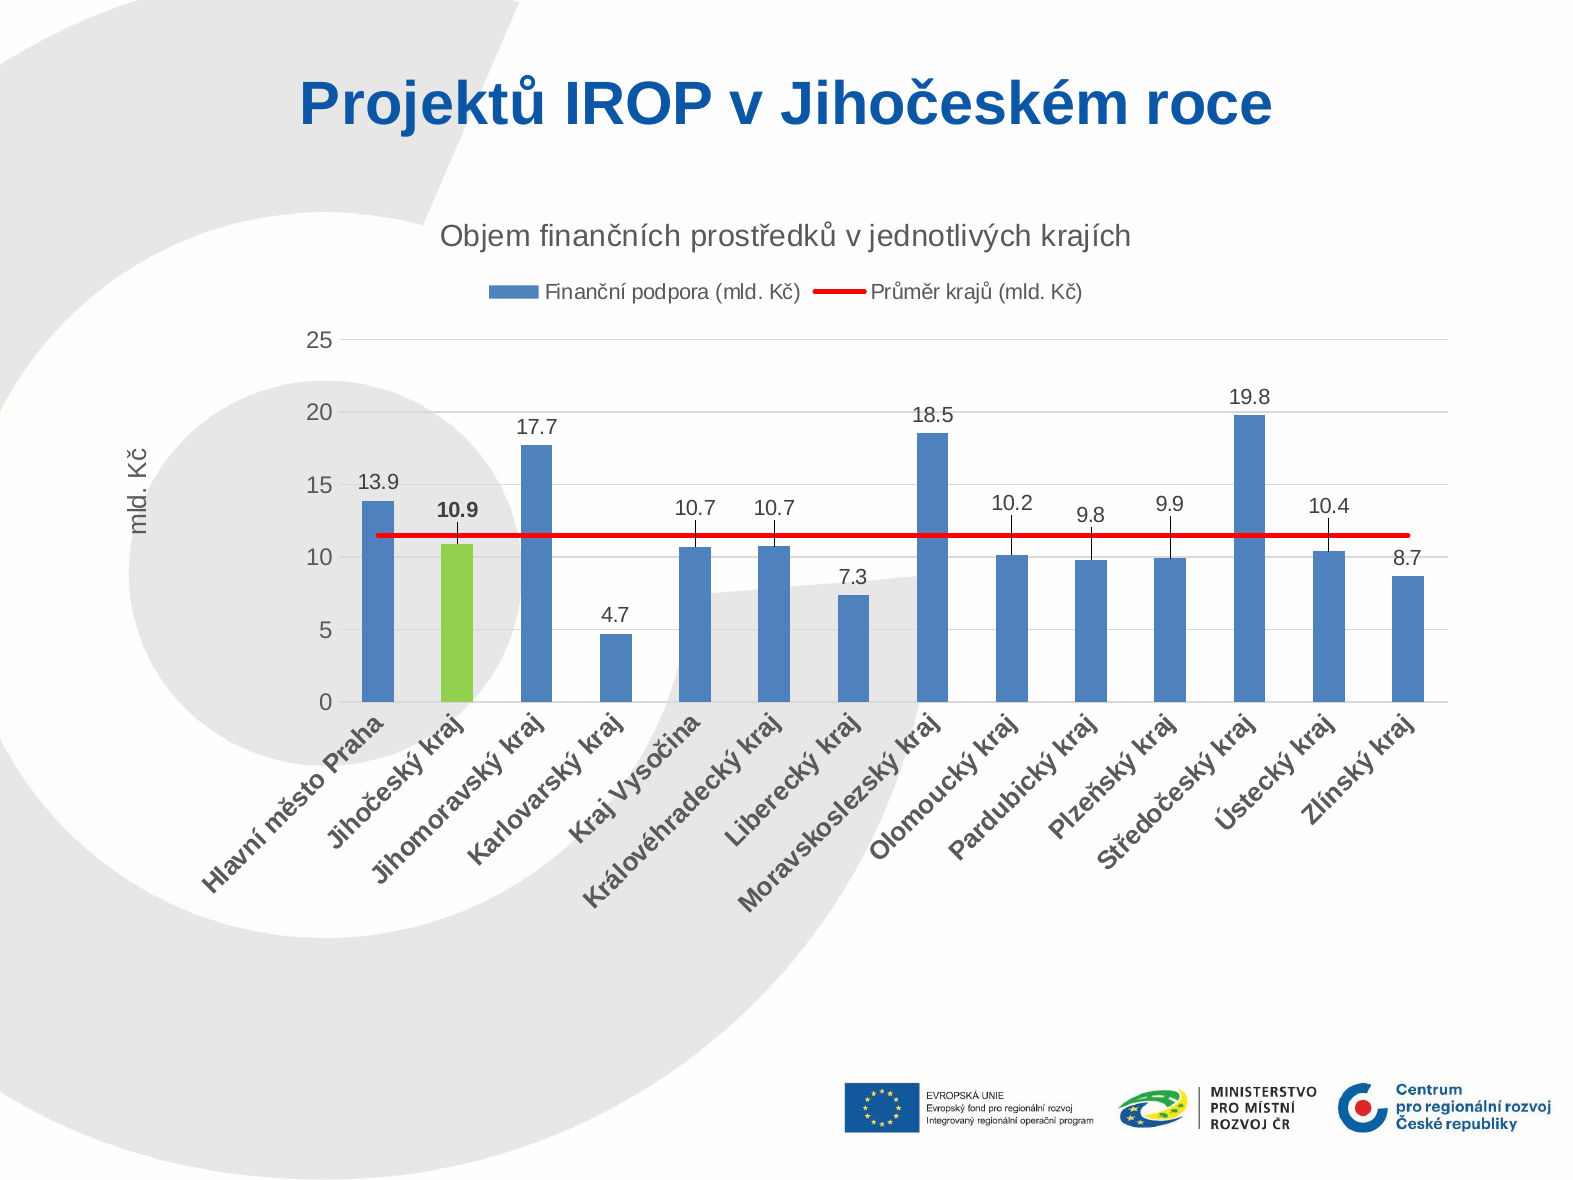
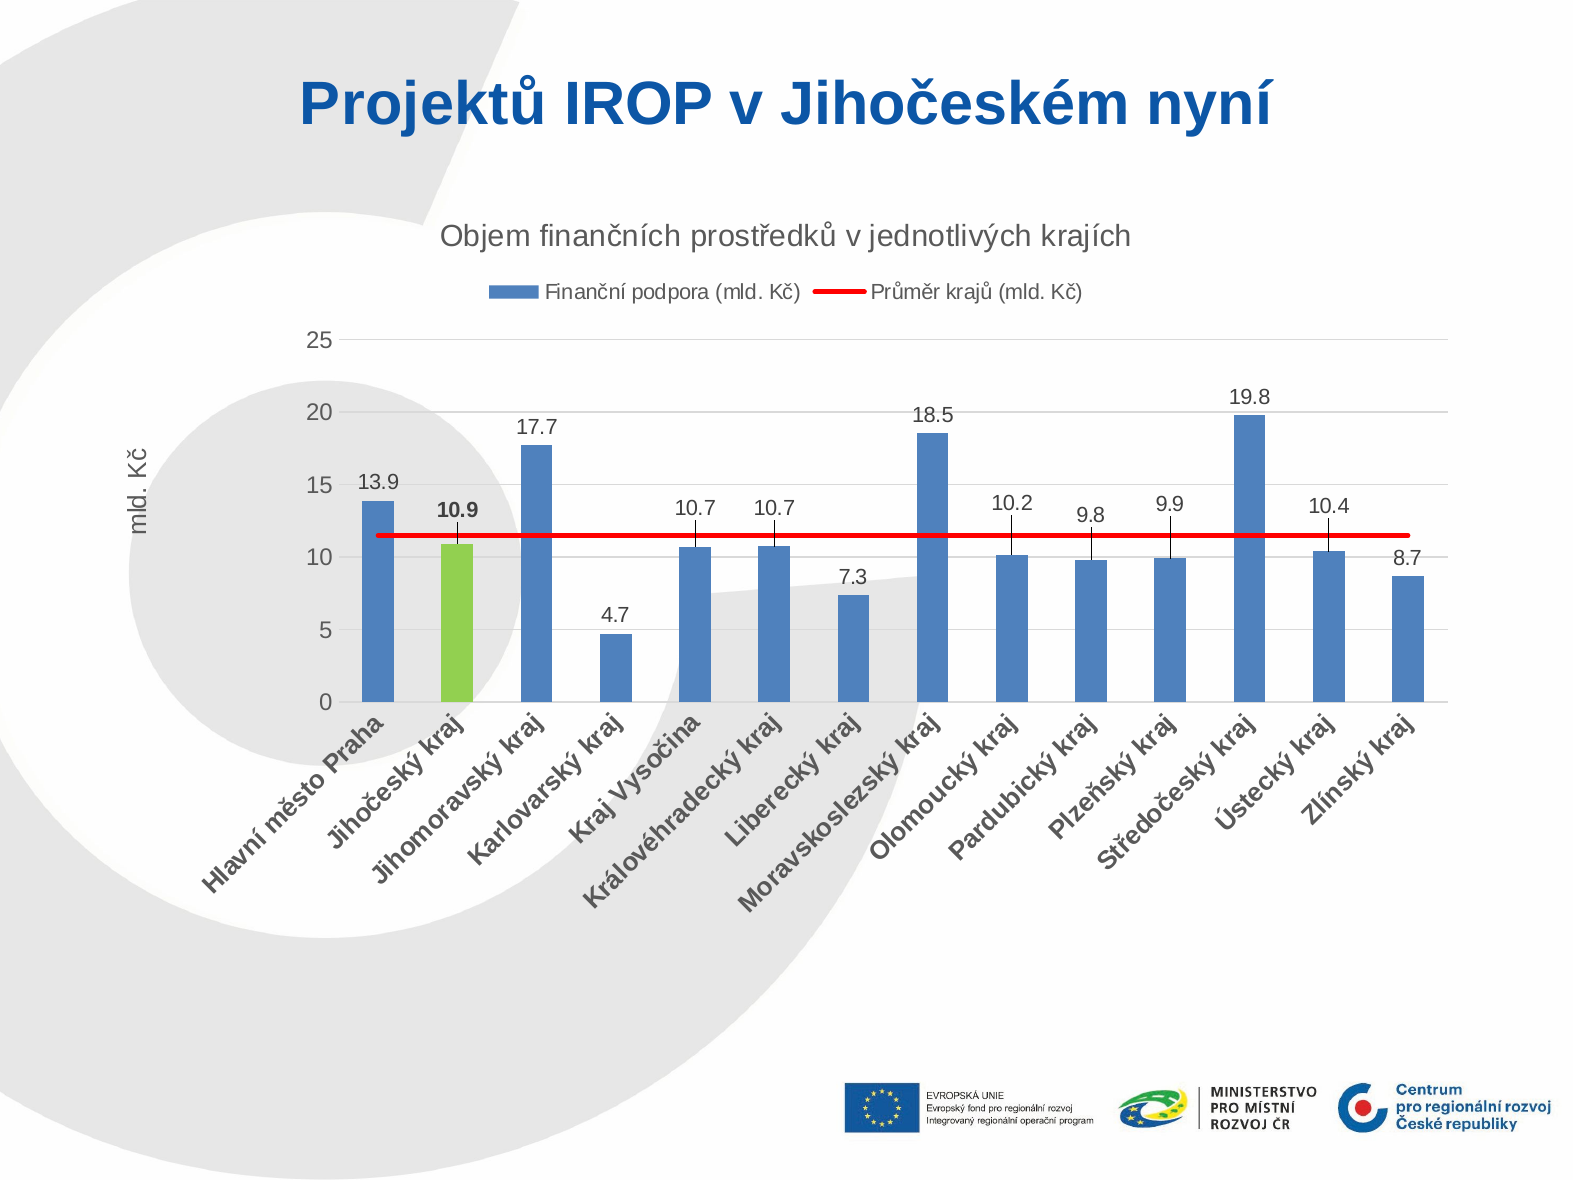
roce: roce -> nyní
